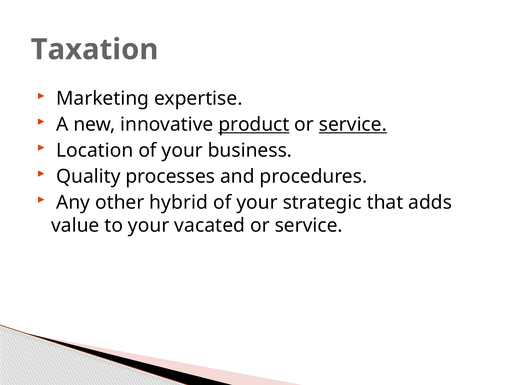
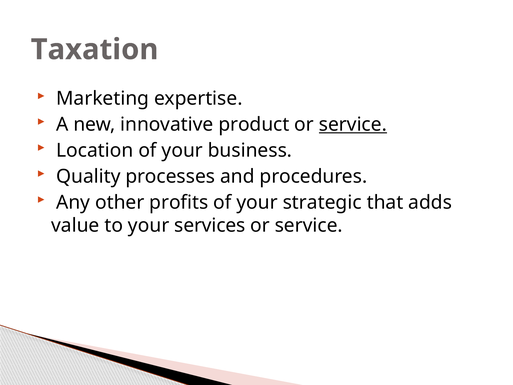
product underline: present -> none
hybrid: hybrid -> profits
vacated: vacated -> services
